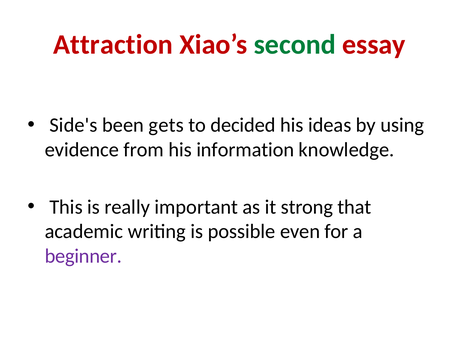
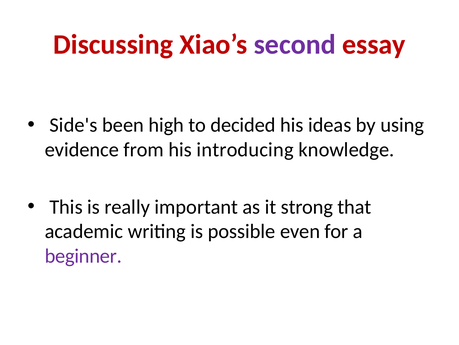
Attraction: Attraction -> Discussing
second colour: green -> purple
gets: gets -> high
information: information -> introducing
